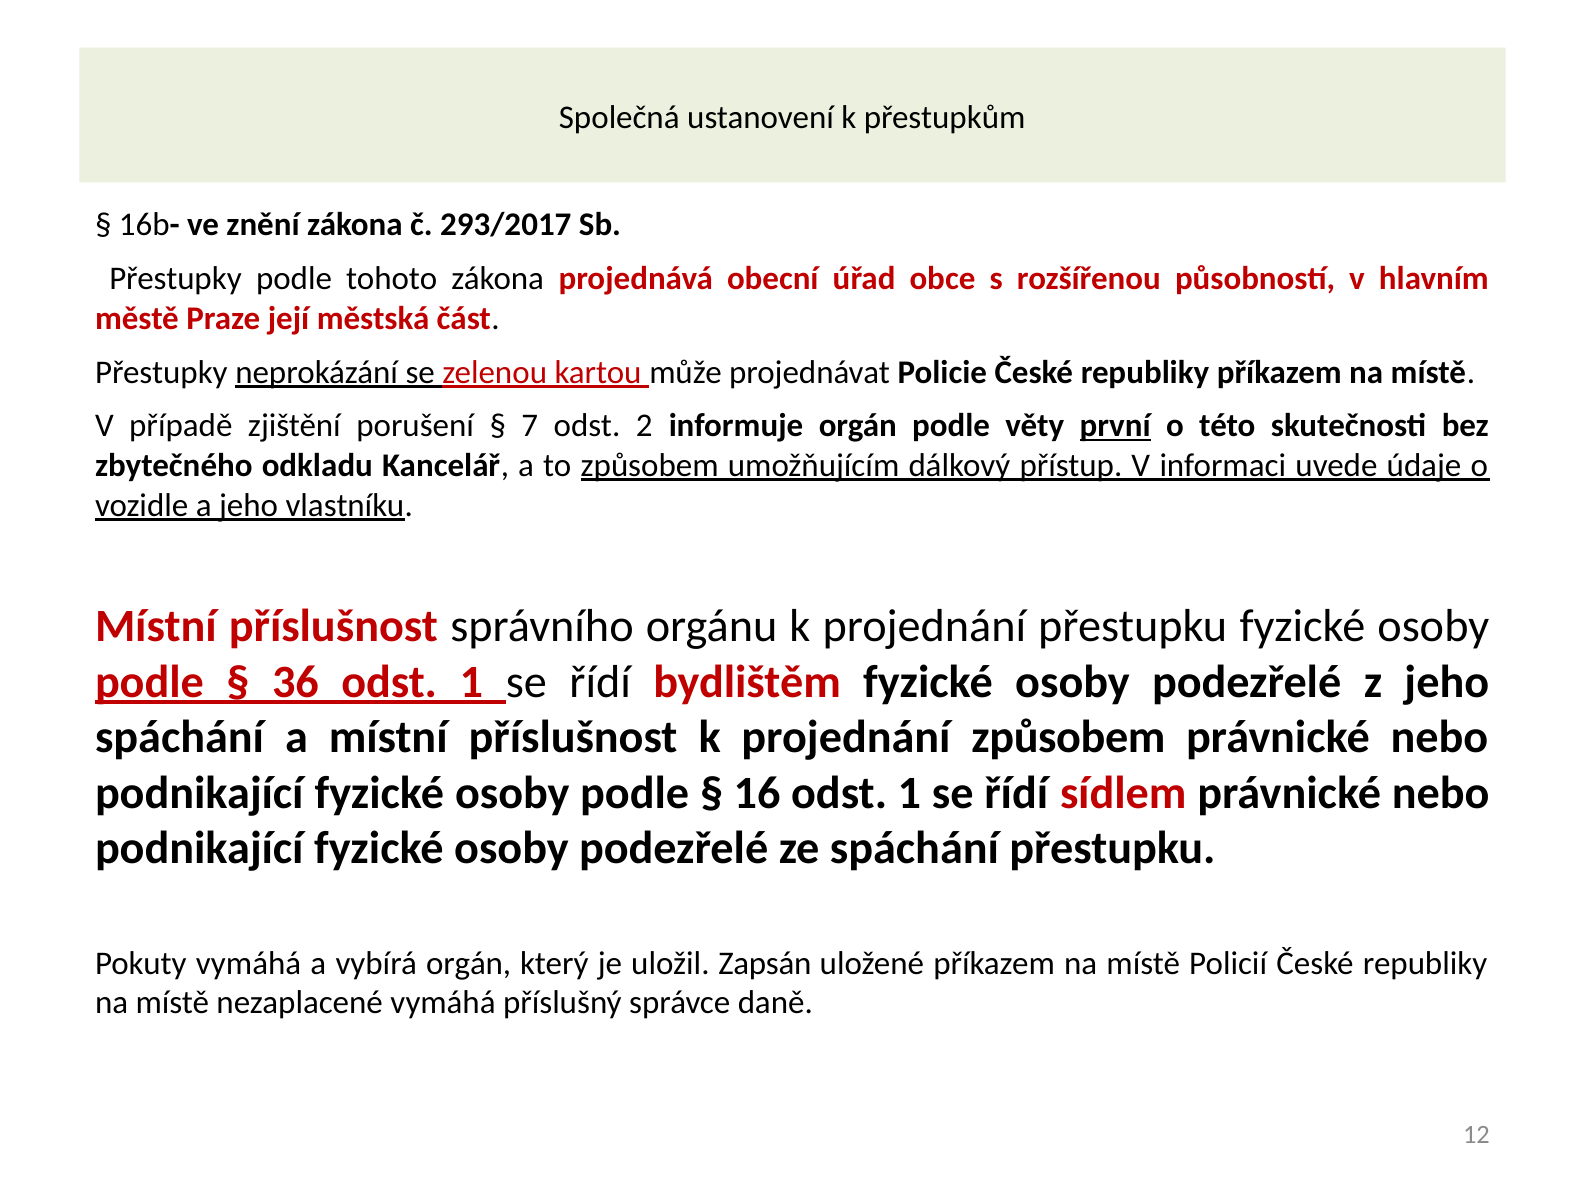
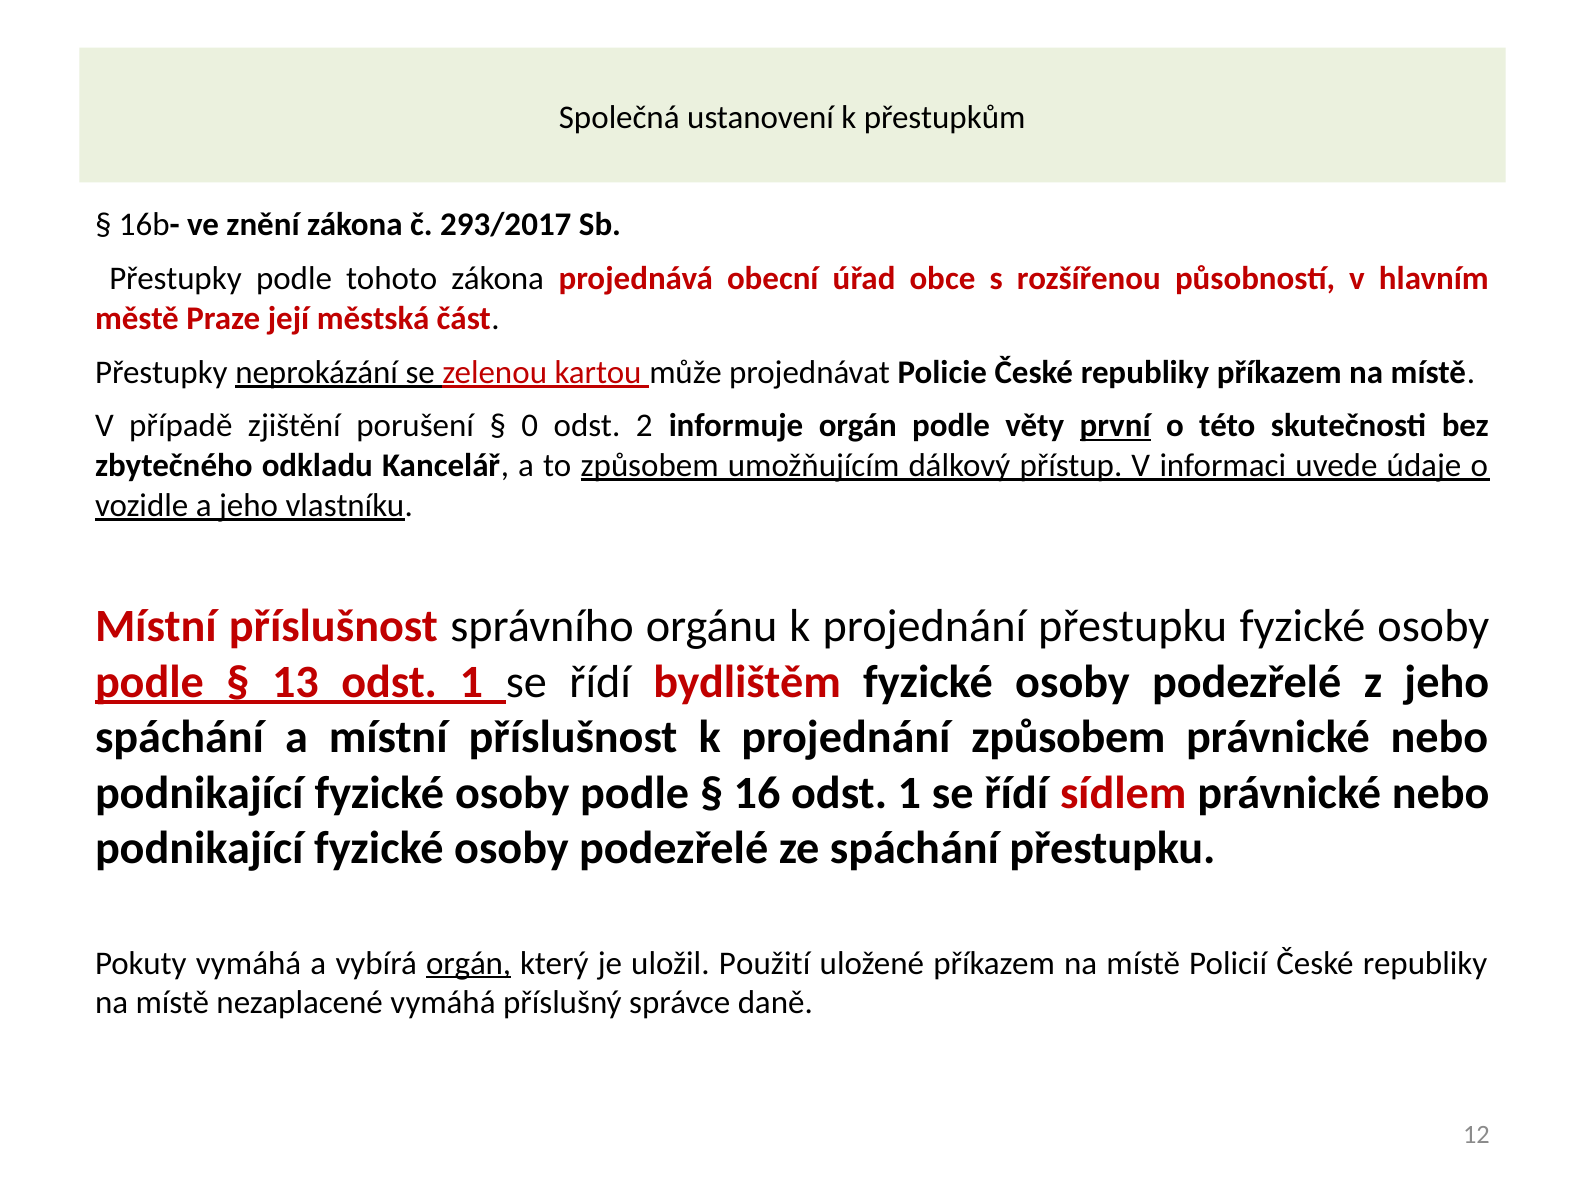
7: 7 -> 0
36: 36 -> 13
orgán at (469, 963) underline: none -> present
Zapsán: Zapsán -> Použití
